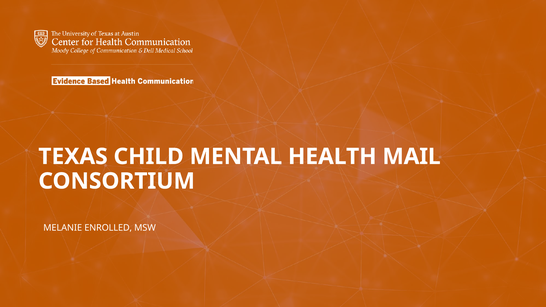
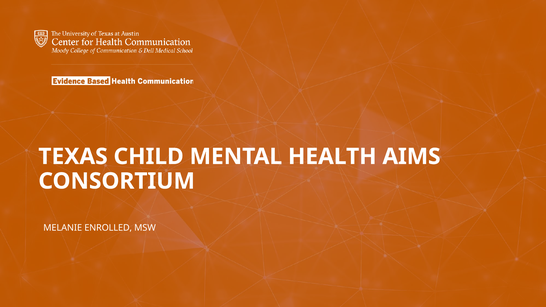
MAIL: MAIL -> AIMS
